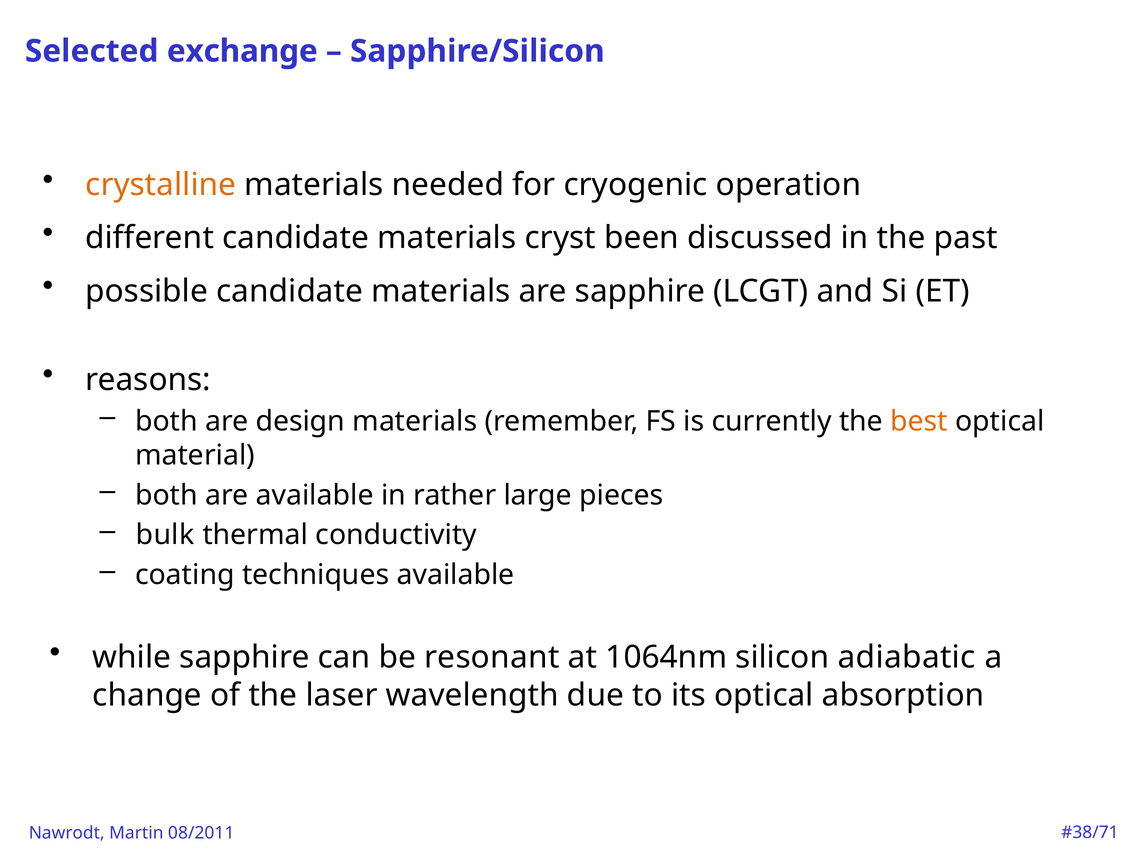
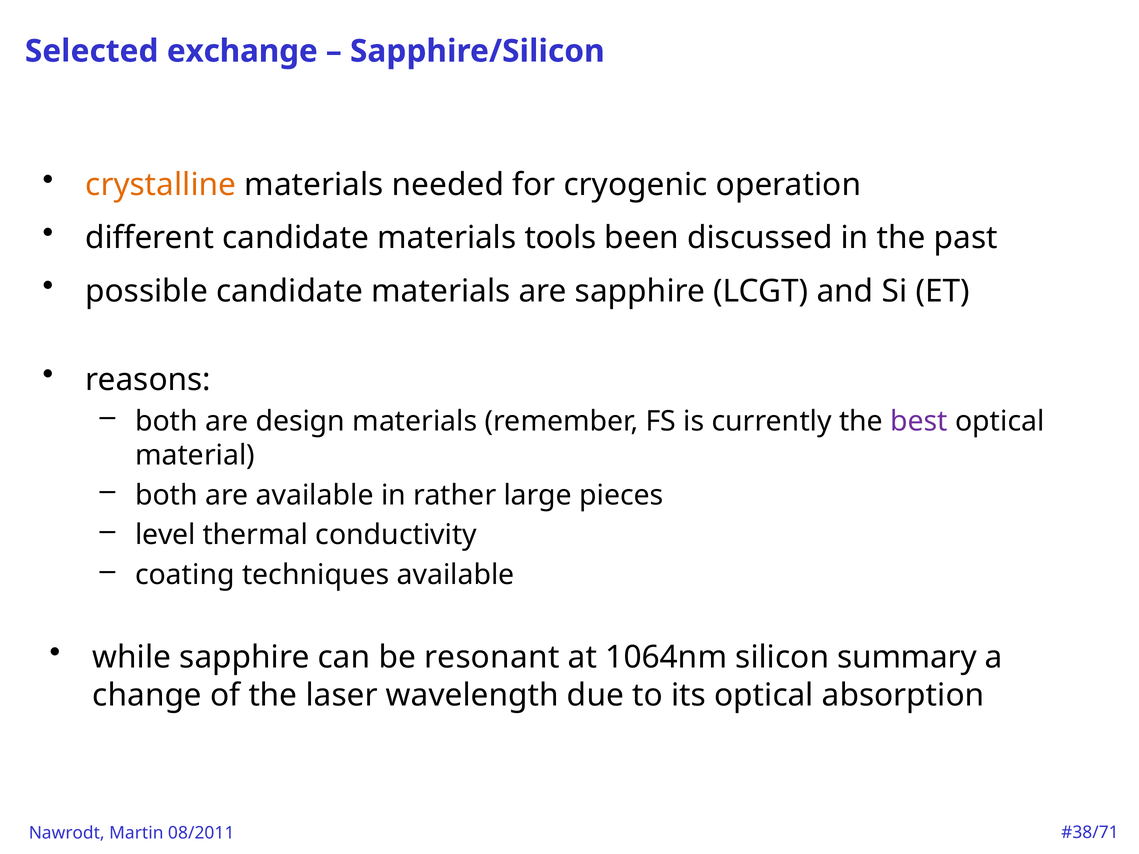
cryst: cryst -> tools
best colour: orange -> purple
bulk: bulk -> level
adiabatic: adiabatic -> summary
